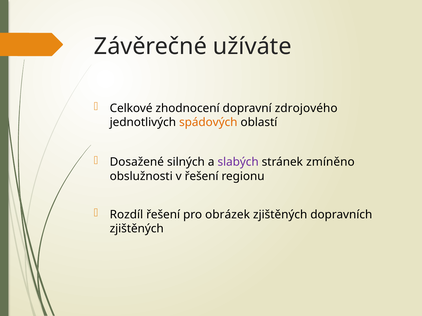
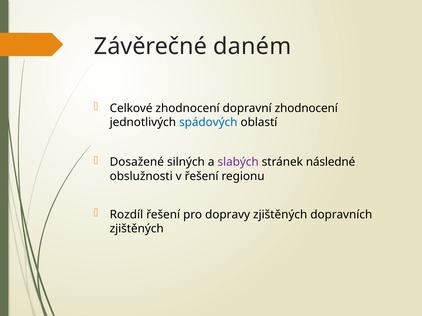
užíváte: užíváte -> daném
dopravní zdrojového: zdrojového -> zhodnocení
spádových colour: orange -> blue
zmíněno: zmíněno -> následné
obrázek: obrázek -> dopravy
